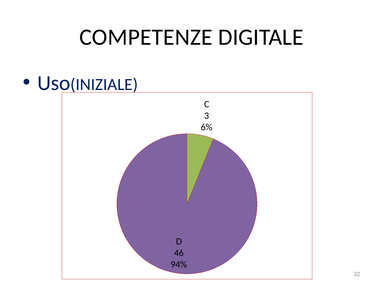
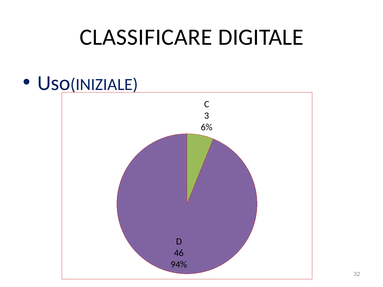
COMPETENZE: COMPETENZE -> CLASSIFICARE
